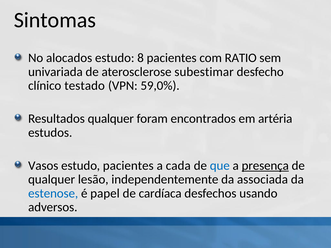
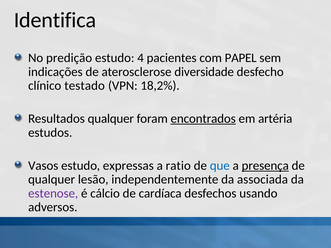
Sintomas: Sintomas -> Identifica
alocados: alocados -> predição
8: 8 -> 4
RATIO: RATIO -> PAPEL
univariada: univariada -> indicações
subestimar: subestimar -> diversidade
59,0%: 59,0% -> 18,2%
encontrados underline: none -> present
estudo pacientes: pacientes -> expressas
cada: cada -> ratio
estenose colour: blue -> purple
papel: papel -> cálcio
